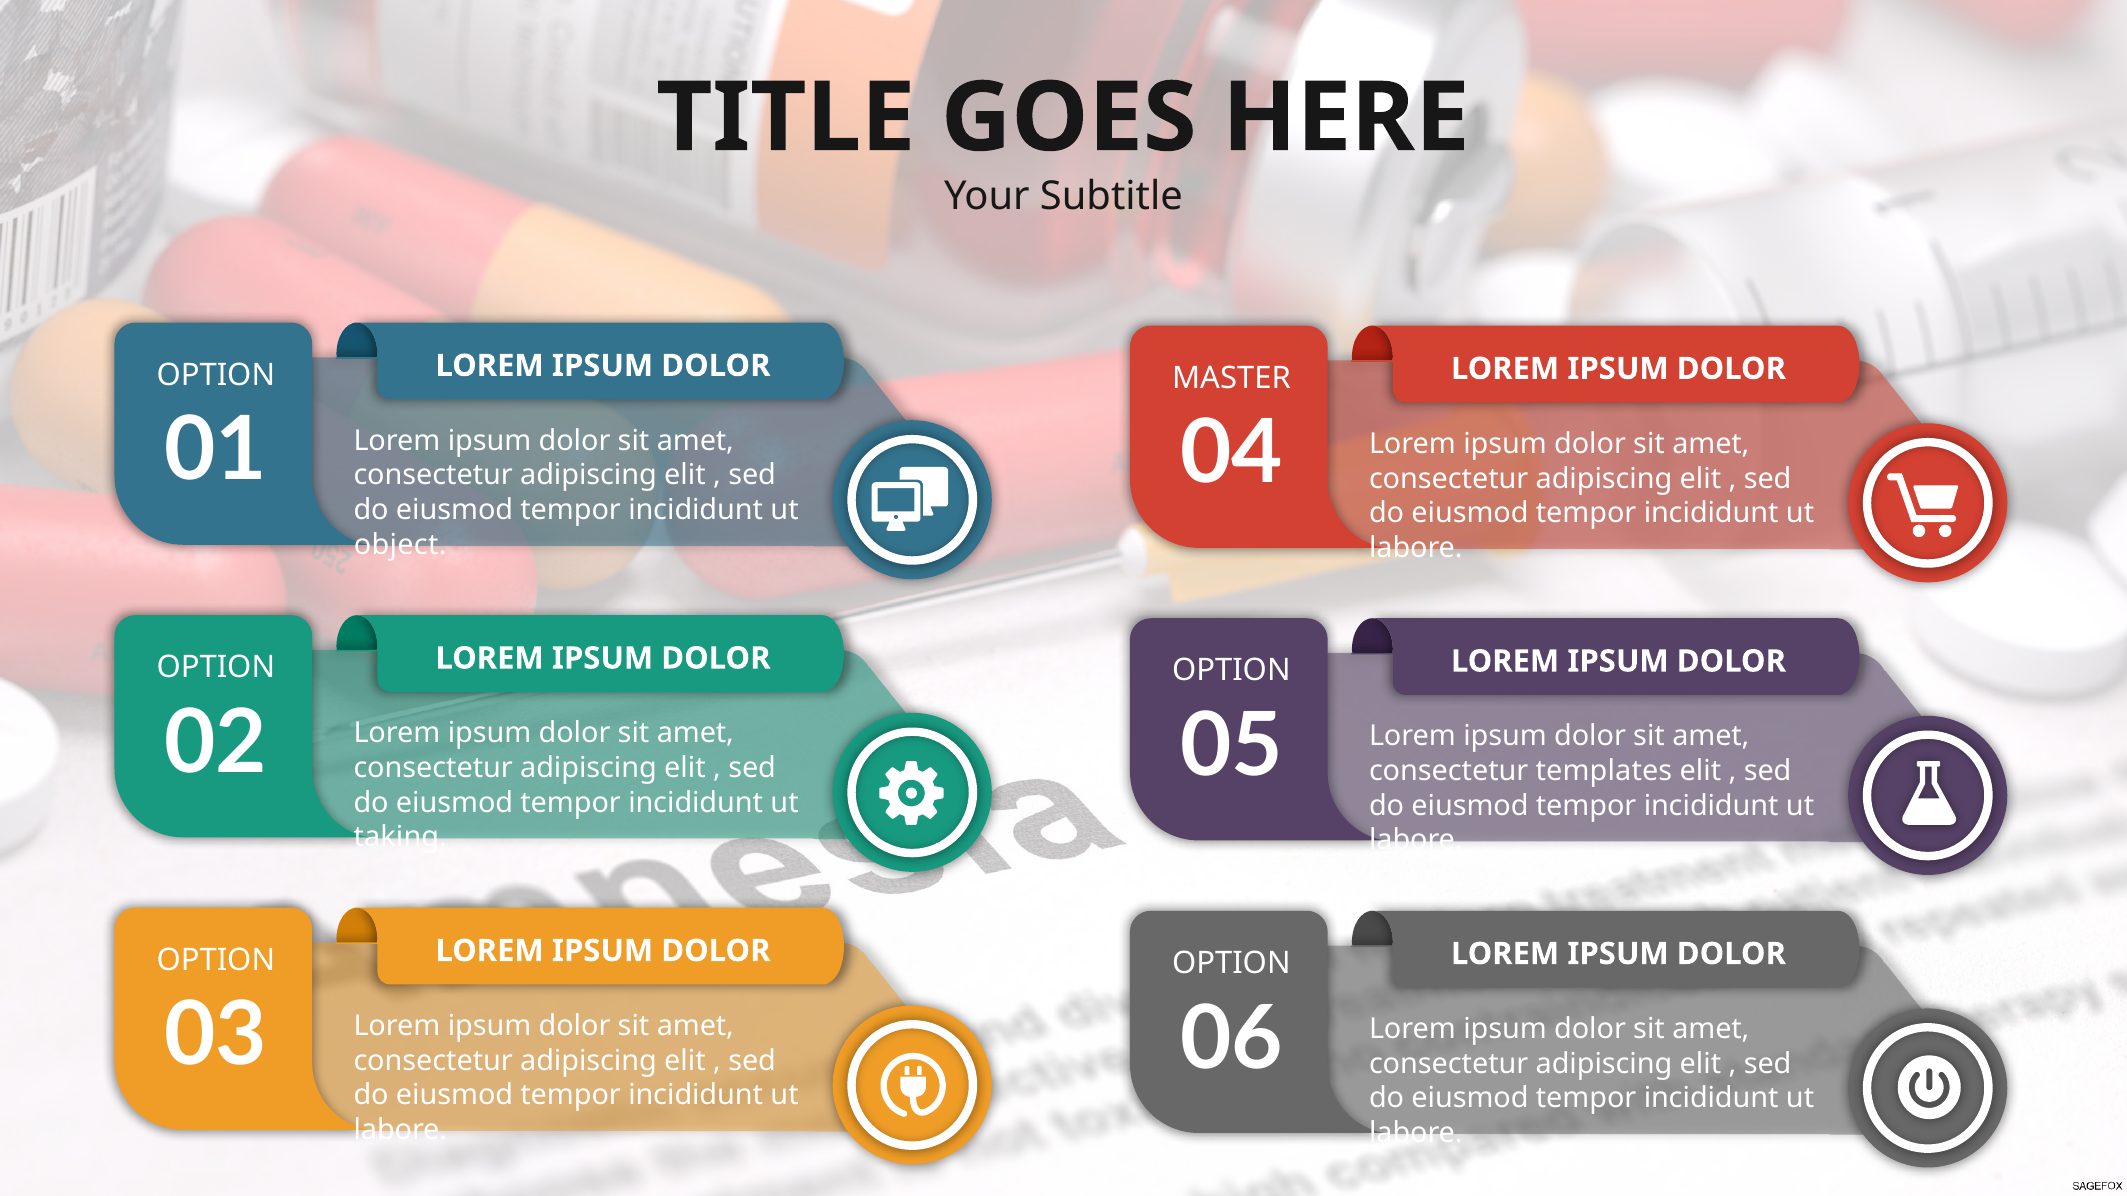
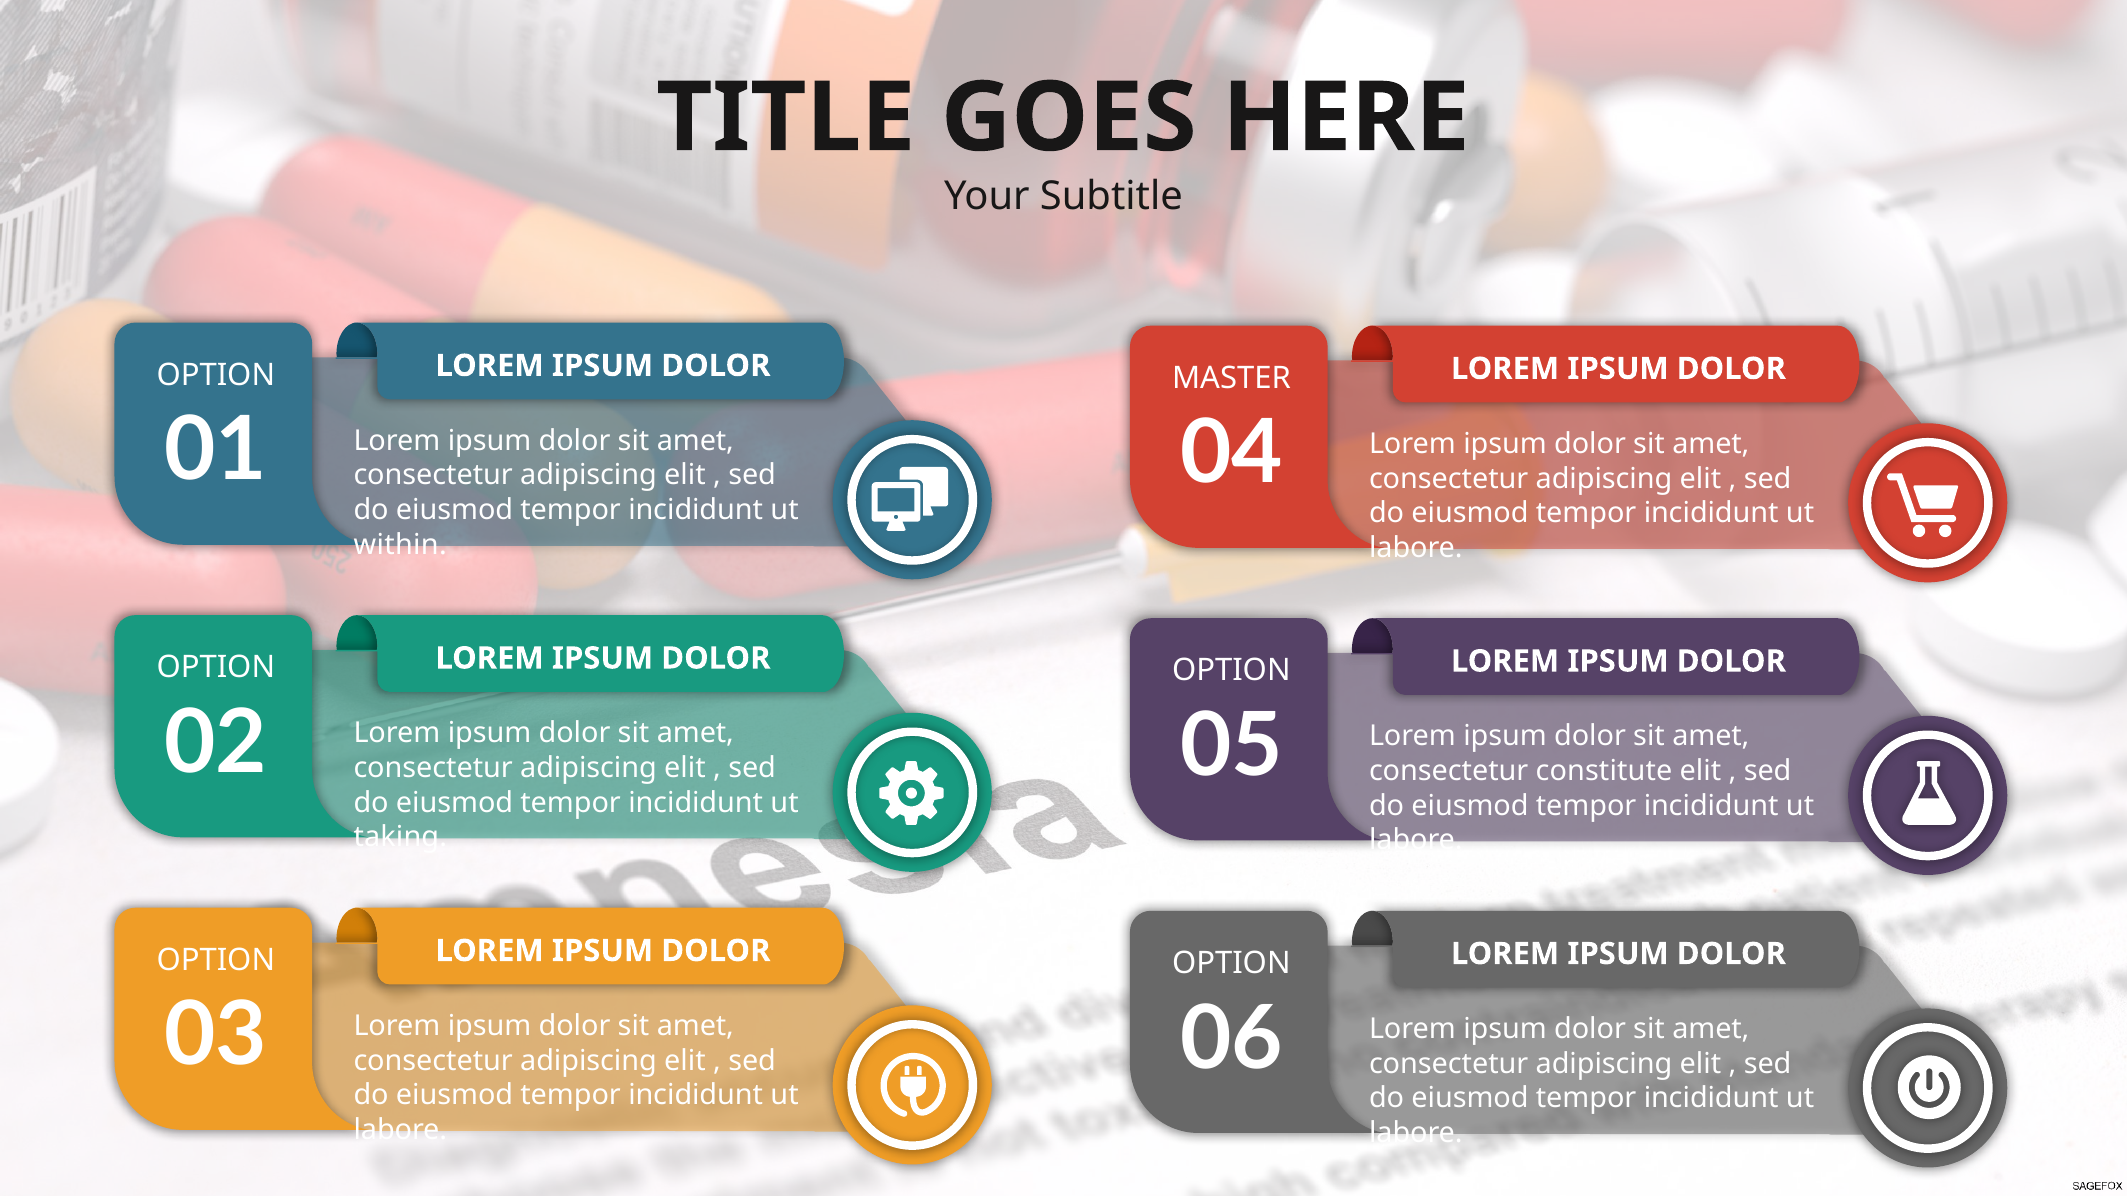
object: object -> within
templates: templates -> constitute
